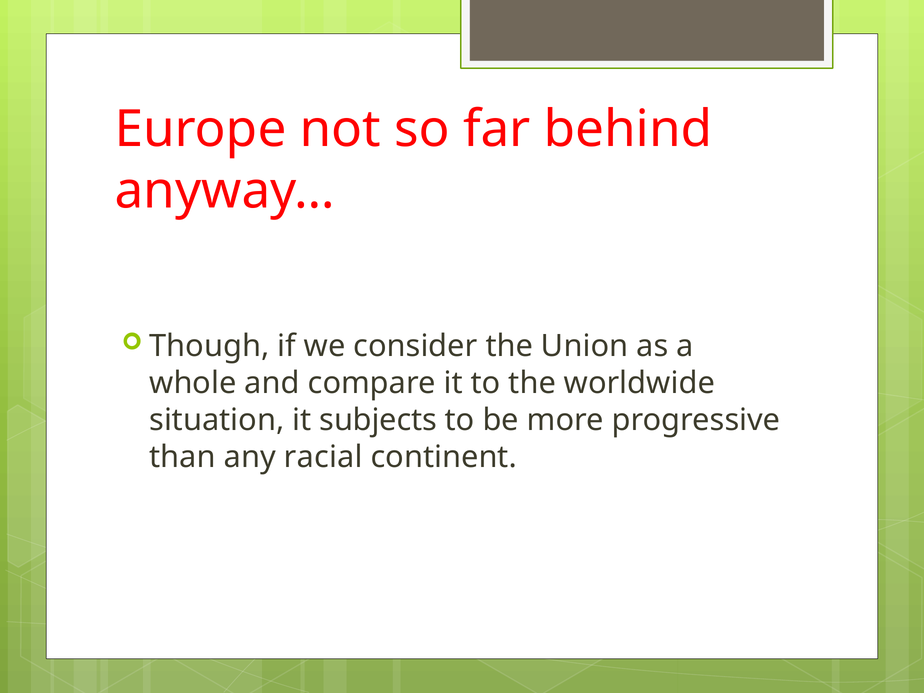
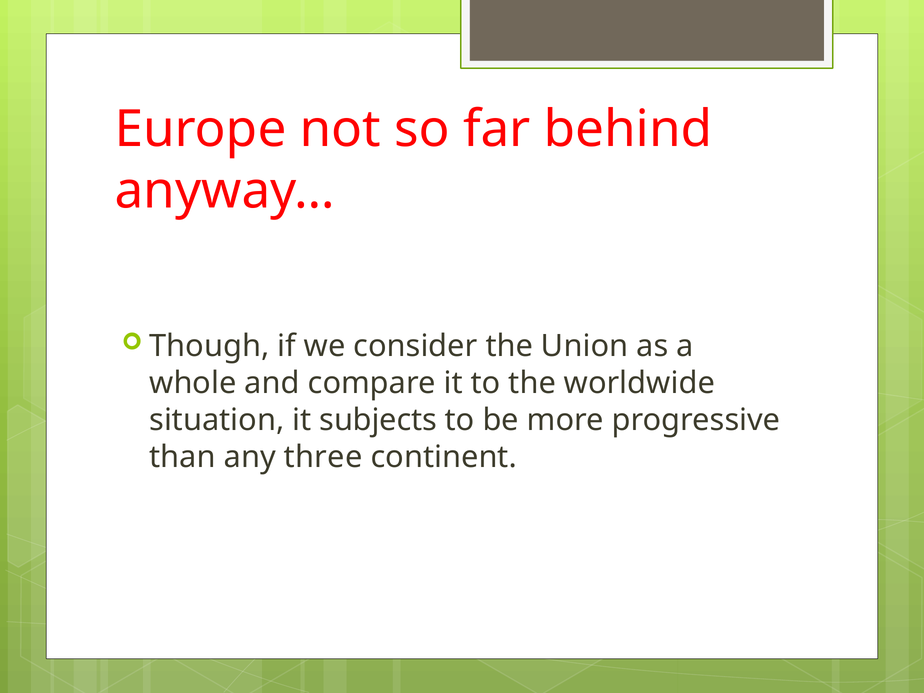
racial: racial -> three
